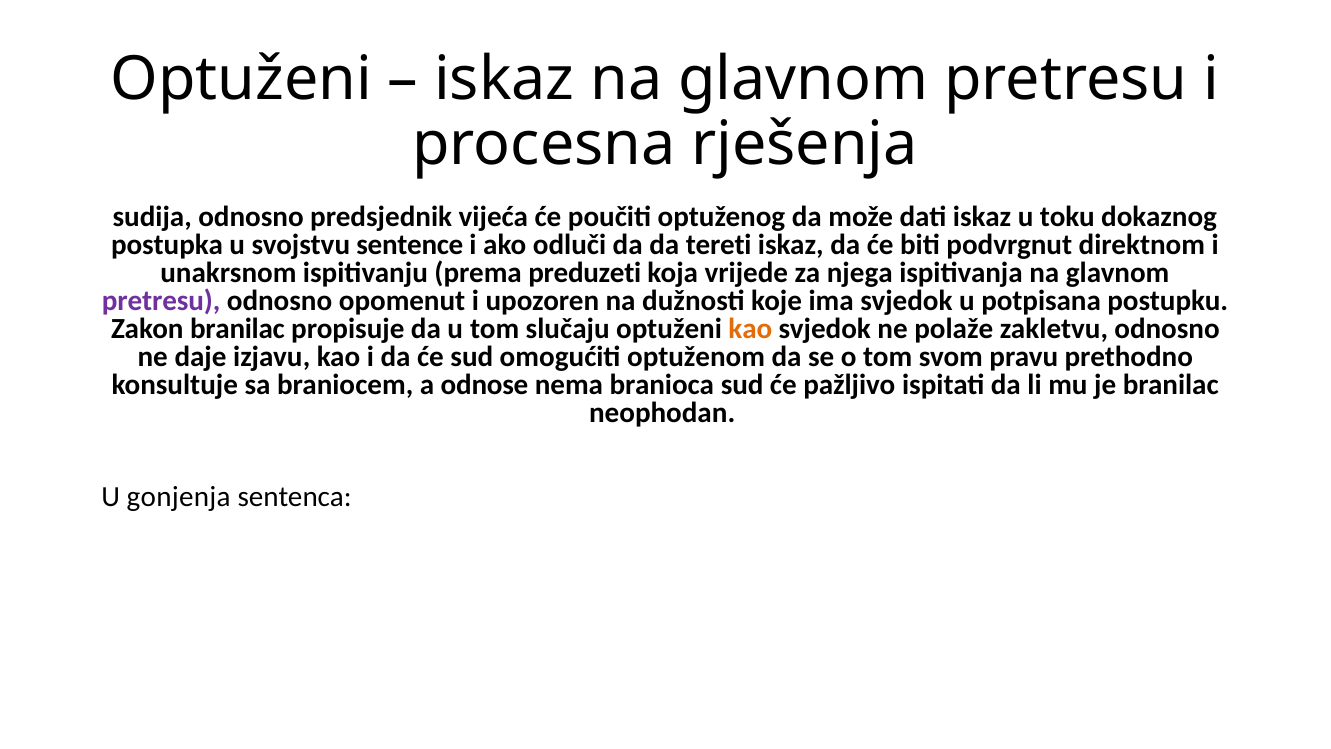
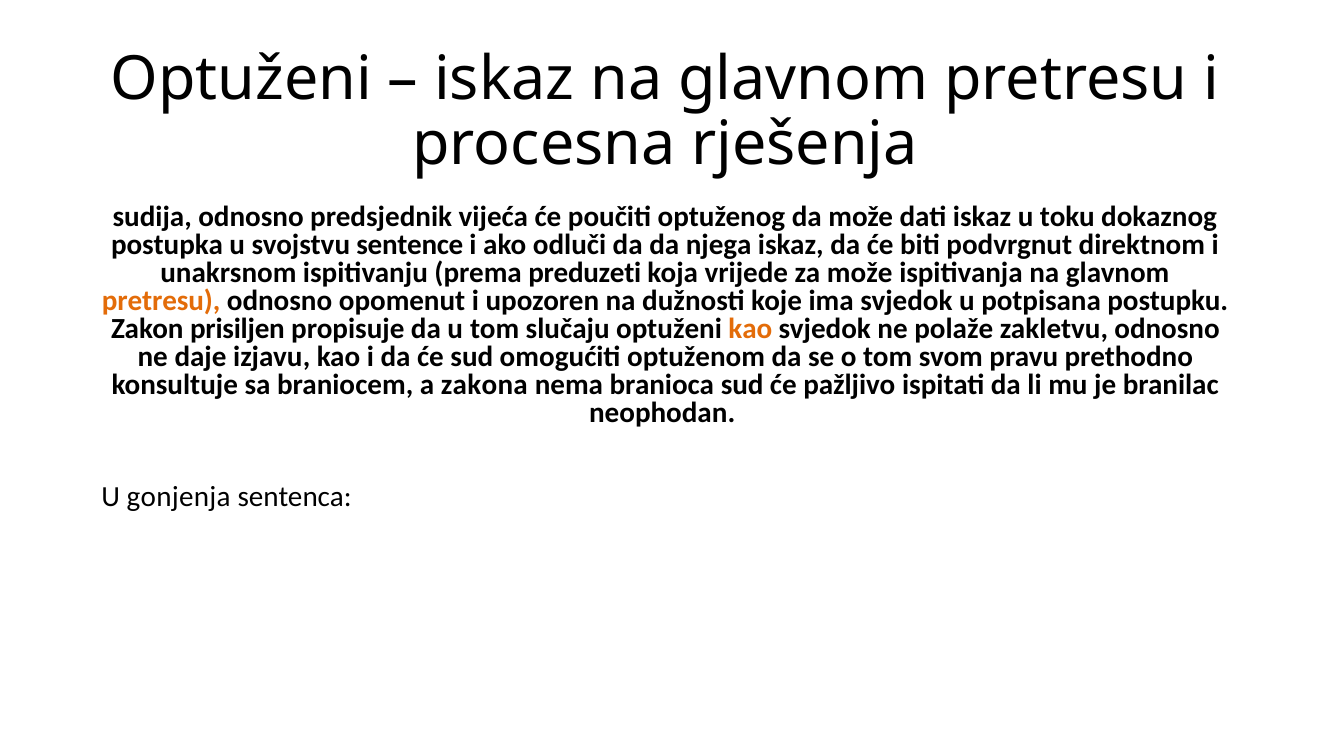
tereti: tereti -> njega
za njega: njega -> može
pretresu at (161, 301) colour: purple -> orange
Zakon branilac: branilac -> prisiljen
odnose: odnose -> zakona
